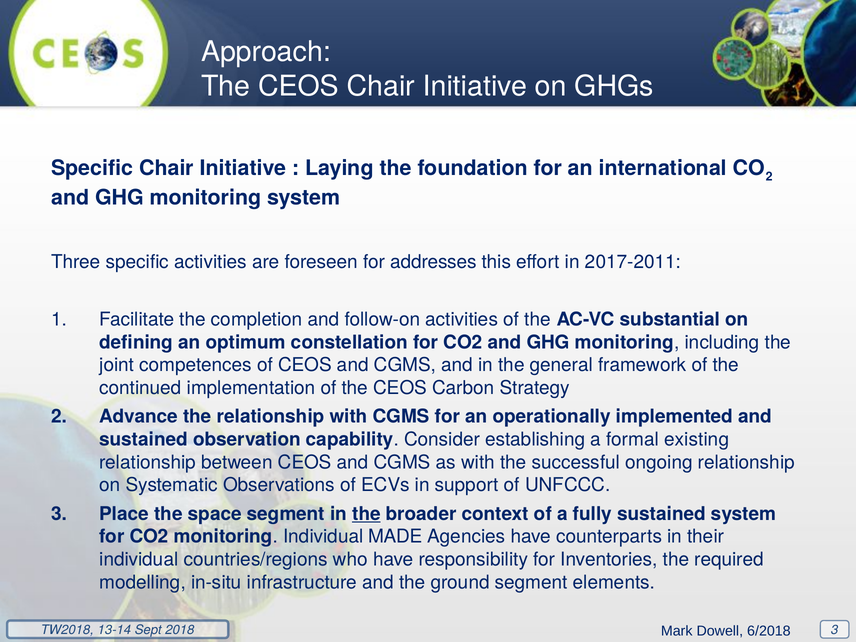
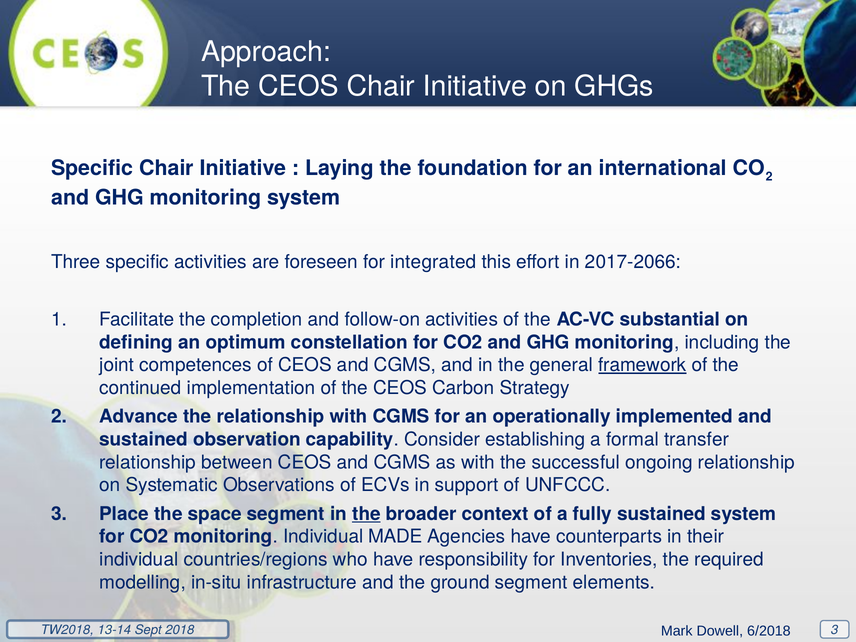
addresses: addresses -> integrated
2017-2011: 2017-2011 -> 2017-2066
framework underline: none -> present
existing: existing -> transfer
